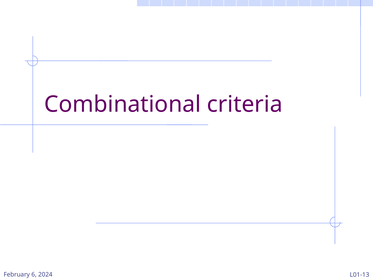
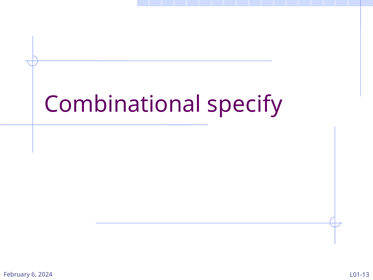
criteria: criteria -> specify
